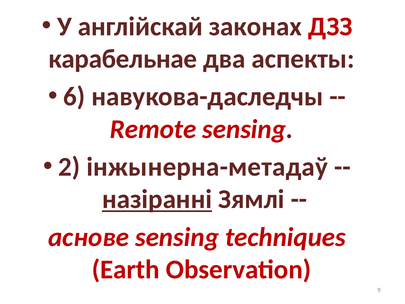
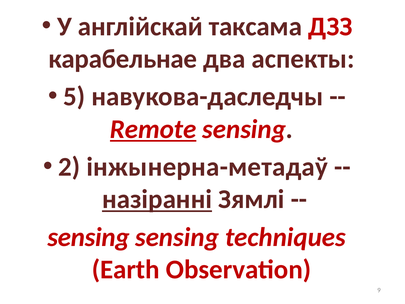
законах: законах -> таксама
6: 6 -> 5
Remote underline: none -> present
аснове at (89, 237): аснове -> sensing
